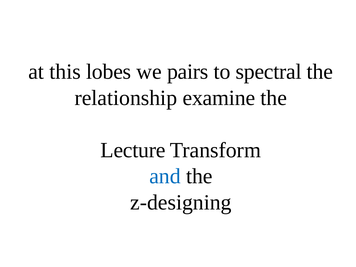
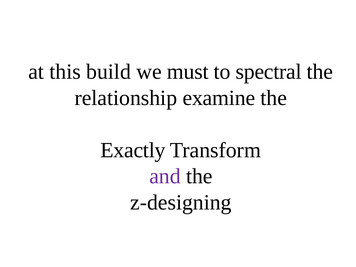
lobes: lobes -> build
pairs: pairs -> must
Lecture: Lecture -> Exactly
and colour: blue -> purple
